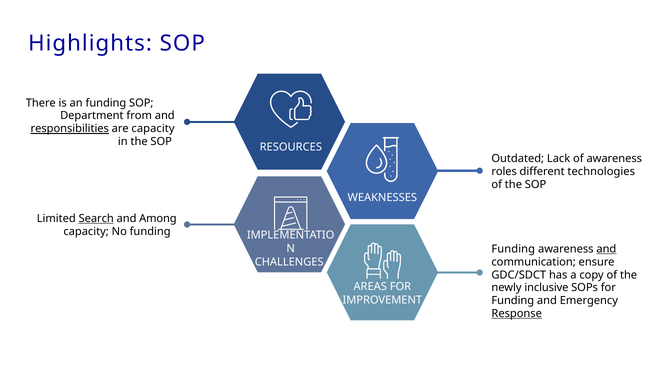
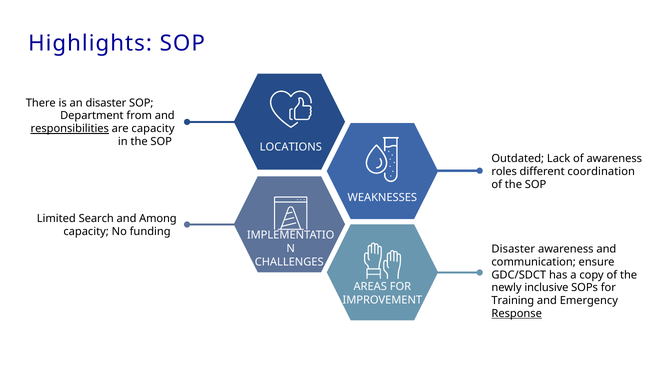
an funding: funding -> disaster
RESOURCES: RESOURCES -> LOCATIONS
technologies: technologies -> coordination
Search underline: present -> none
Funding at (513, 249): Funding -> Disaster
and at (606, 249) underline: present -> none
Funding at (513, 300): Funding -> Training
